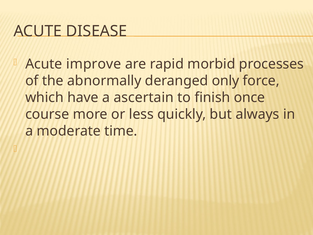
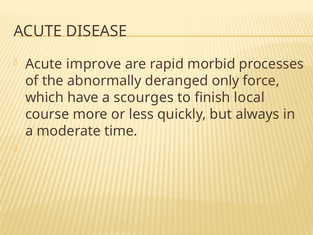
ascertain: ascertain -> scourges
once: once -> local
